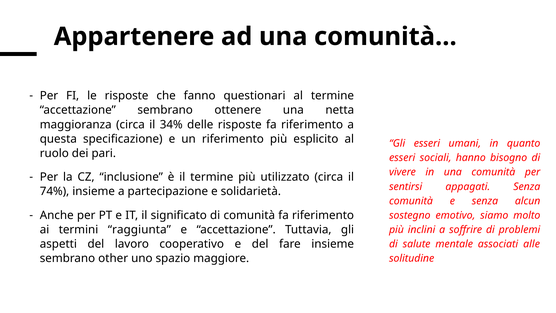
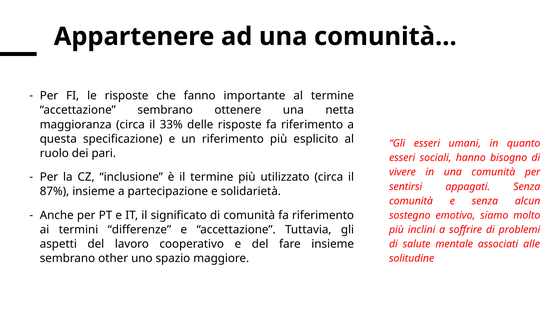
questionari: questionari -> importante
34%: 34% -> 33%
74%: 74% -> 87%
raggiunta: raggiunta -> differenze
